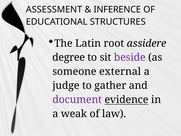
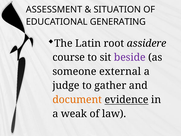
INFERENCE: INFERENCE -> SITUATION
STRUCTURES: STRUCTURES -> GENERATING
degree: degree -> course
document colour: purple -> orange
